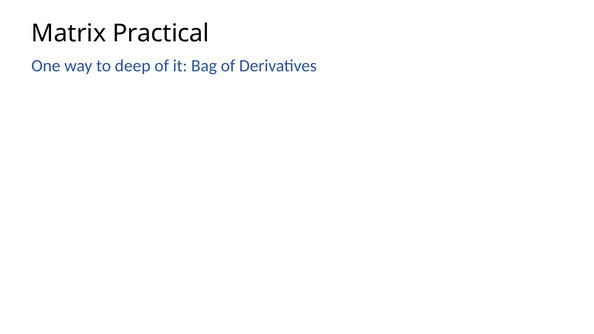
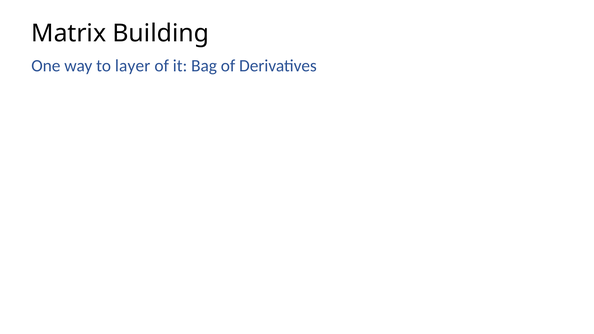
Practical: Practical -> Building
deep: deep -> layer
